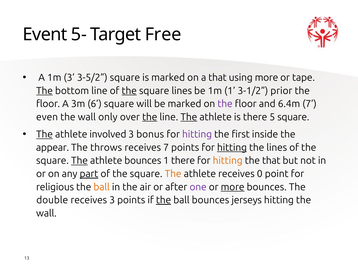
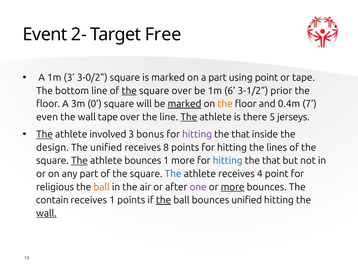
5-: 5- -> 2-
3-5/2: 3-5/2 -> 3-0/2
a that: that -> part
using more: more -> point
The at (45, 91) underline: present -> none
square lines: lines -> over
1m 1: 1 -> 6
6: 6 -> 0
marked at (185, 104) underline: none -> present
the at (225, 104) colour: purple -> orange
6.4m: 6.4m -> 0.4m
wall only: only -> tape
the at (150, 117) underline: present -> none
5 square: square -> jerseys
first at (241, 134): first -> that
appear: appear -> design
The throws: throws -> unified
receives 7: 7 -> 8
hitting at (232, 147) underline: present -> none
1 there: there -> more
hitting at (228, 160) colour: orange -> blue
part at (89, 174) underline: present -> none
The at (173, 174) colour: orange -> blue
0: 0 -> 4
double: double -> contain
receives 3: 3 -> 1
bounces jerseys: jerseys -> unified
wall at (46, 213) underline: none -> present
